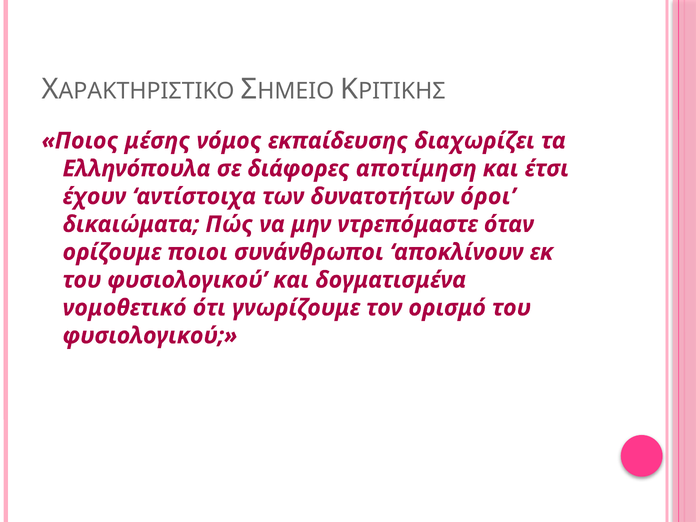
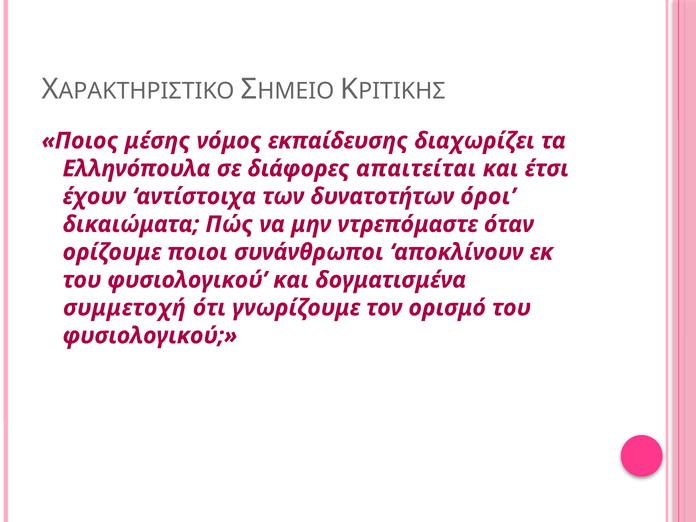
αποτίμηση: αποτίμηση -> απαιτείται
νομοθετικό: νομοθετικό -> συμμετοχή
